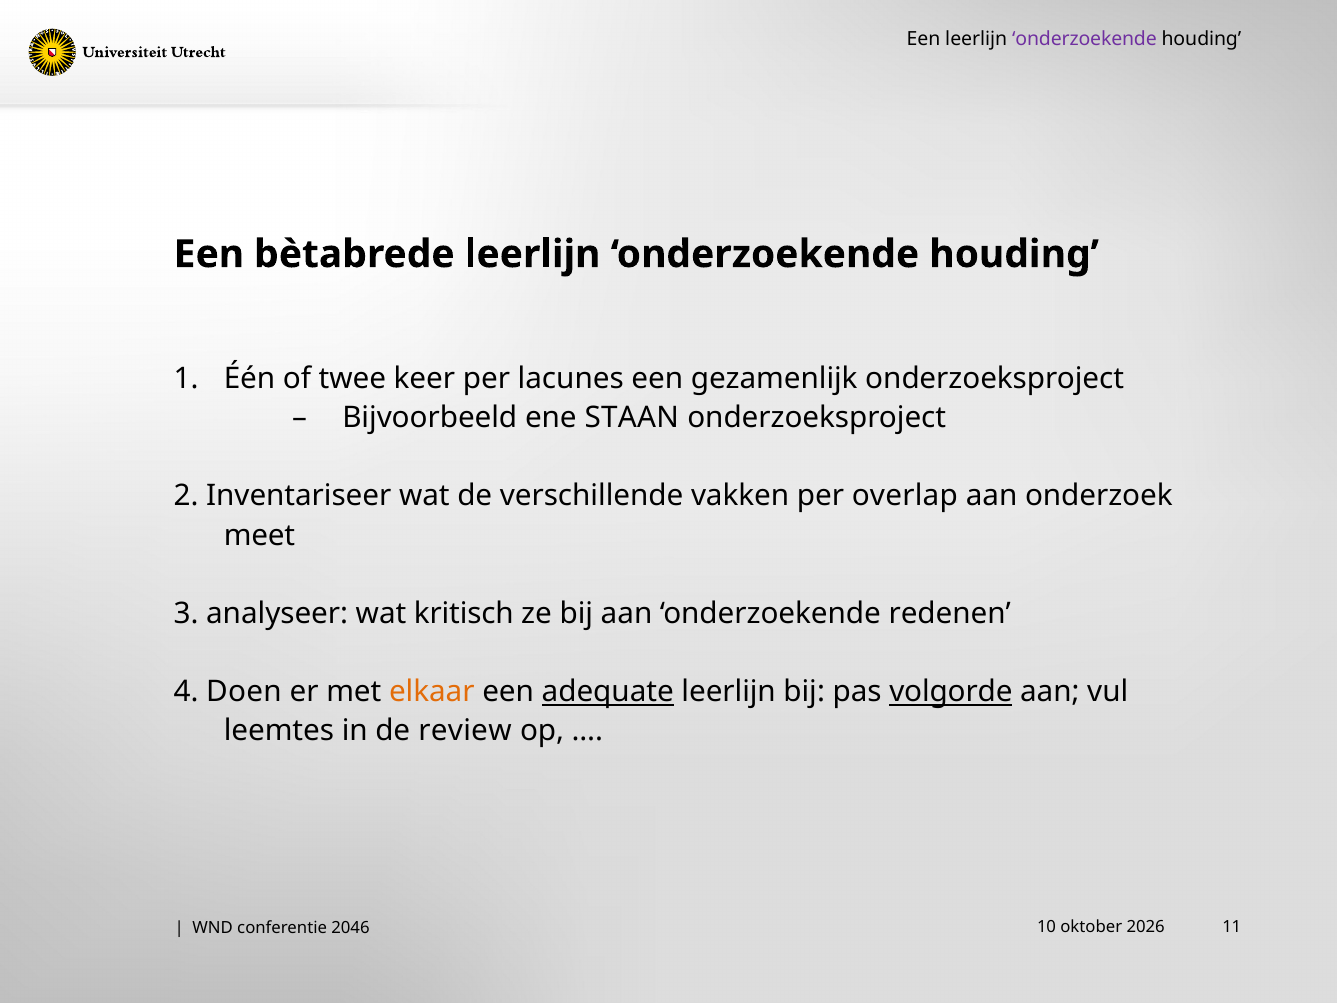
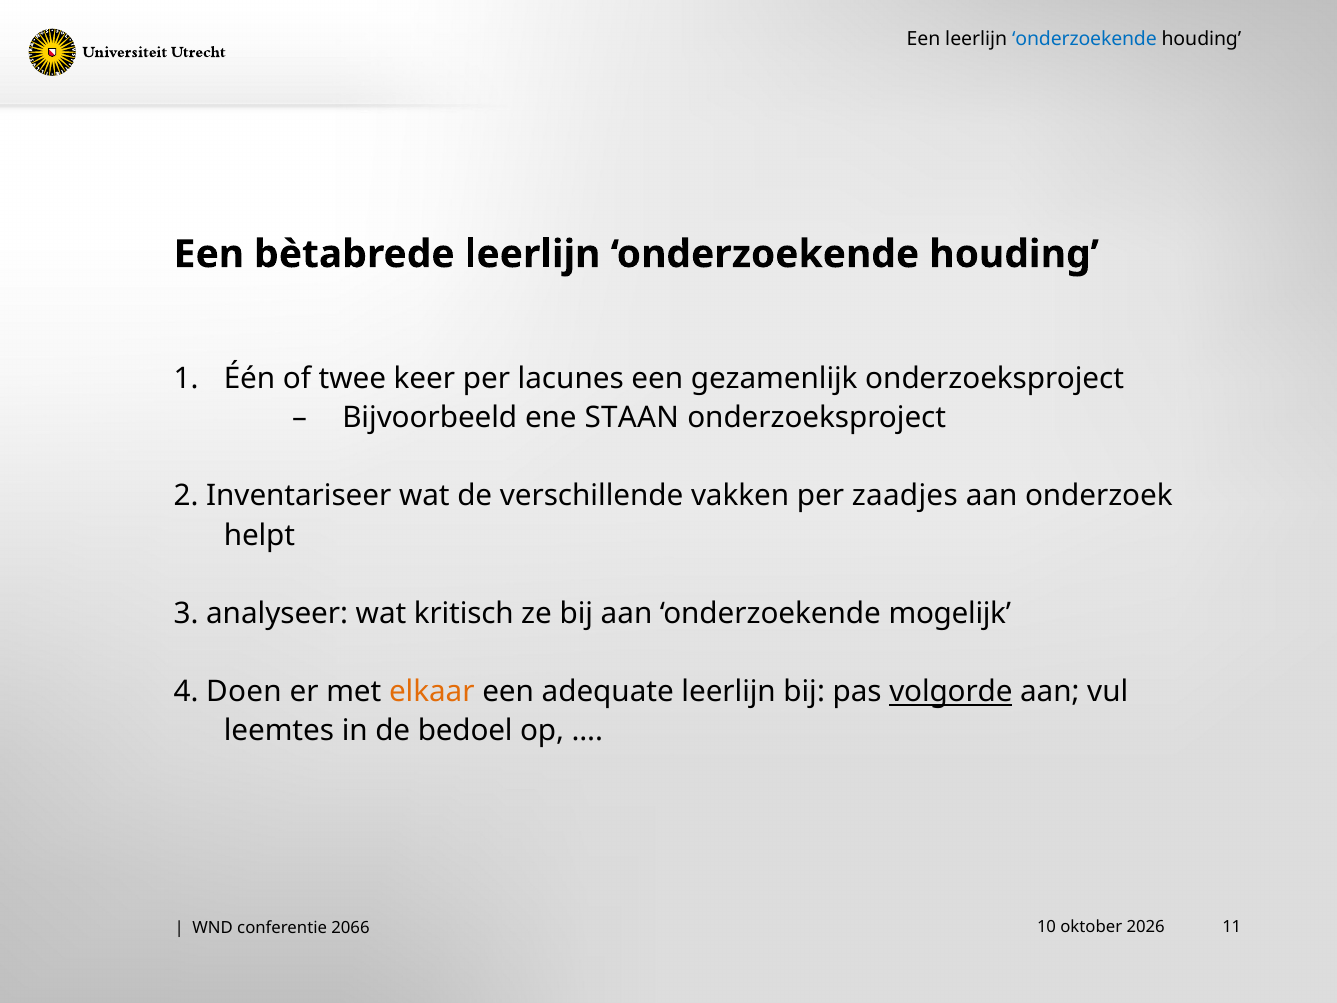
onderzoekende at (1085, 39) colour: purple -> blue
overlap: overlap -> zaadjes
meet: meet -> helpt
redenen: redenen -> mogelijk
adequate underline: present -> none
review: review -> bedoel
2046: 2046 -> 2066
